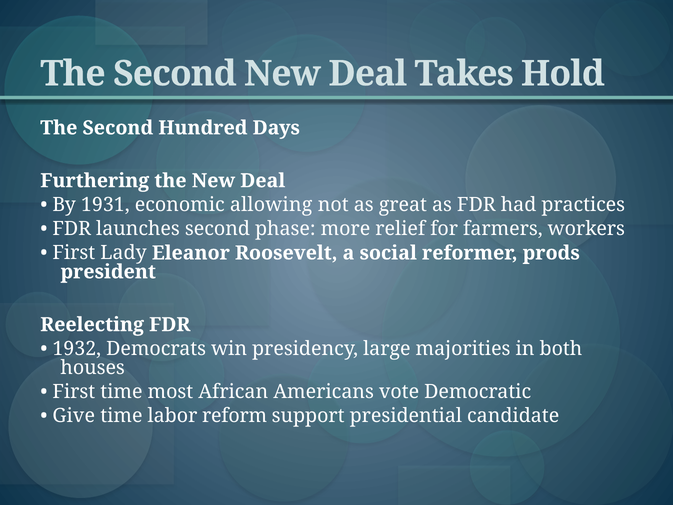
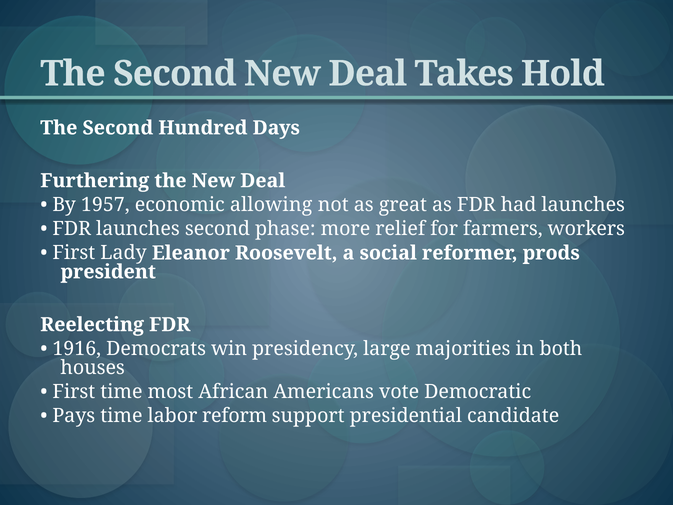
1931: 1931 -> 1957
had practices: practices -> launches
1932: 1932 -> 1916
Give: Give -> Pays
